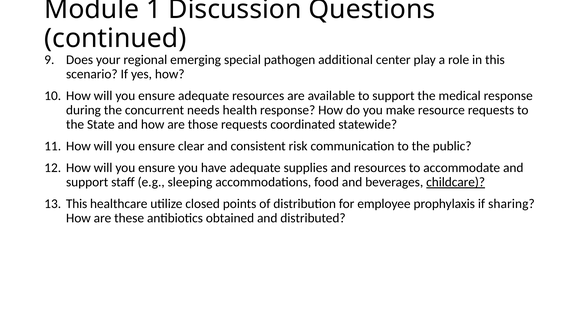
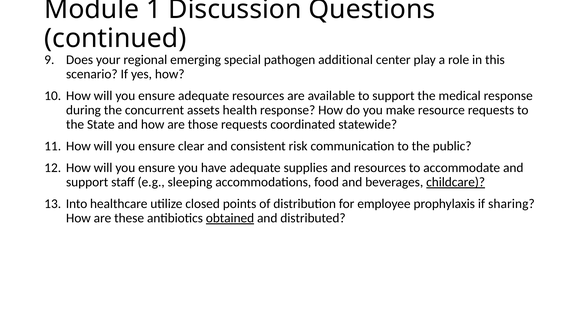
needs: needs -> assets
This at (77, 204): This -> Into
obtained underline: none -> present
